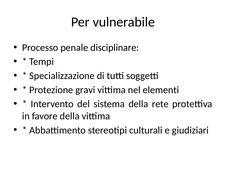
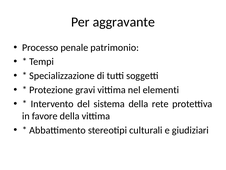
vulnerabile: vulnerabile -> aggravante
disciplinare: disciplinare -> patrimonio
